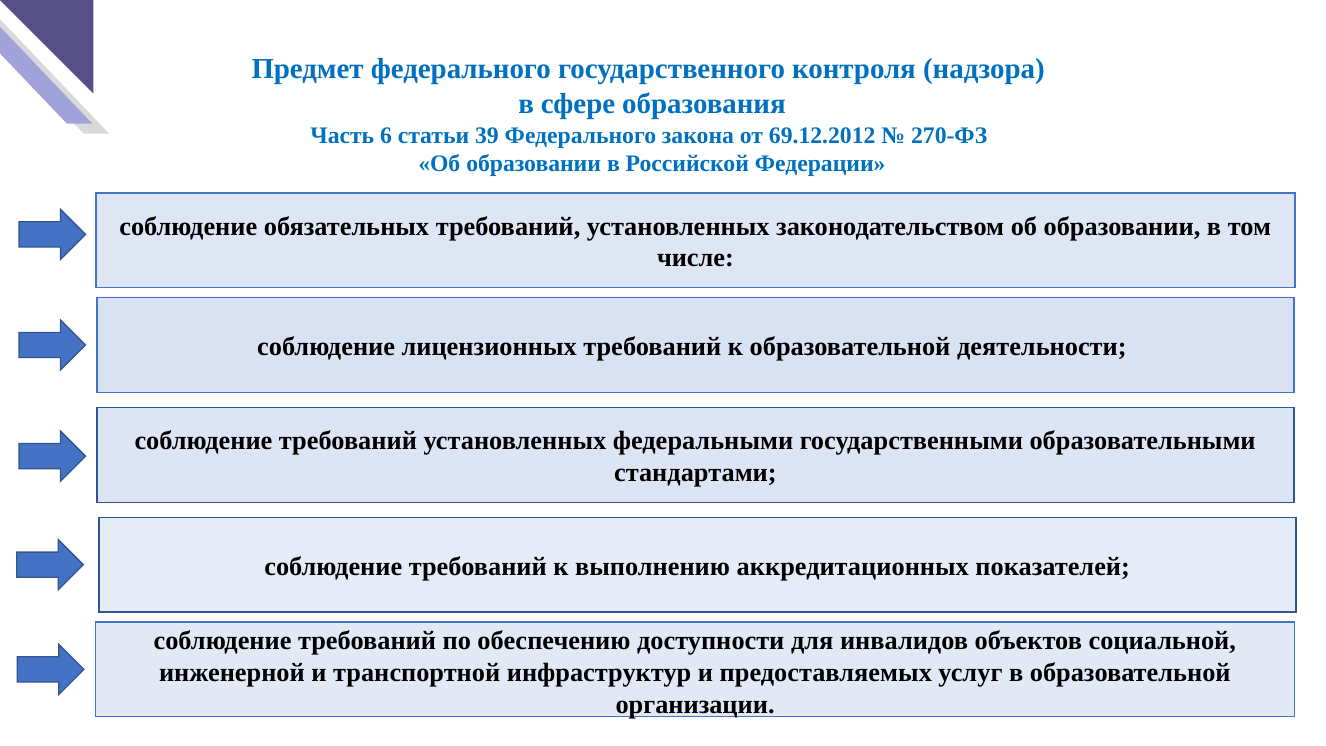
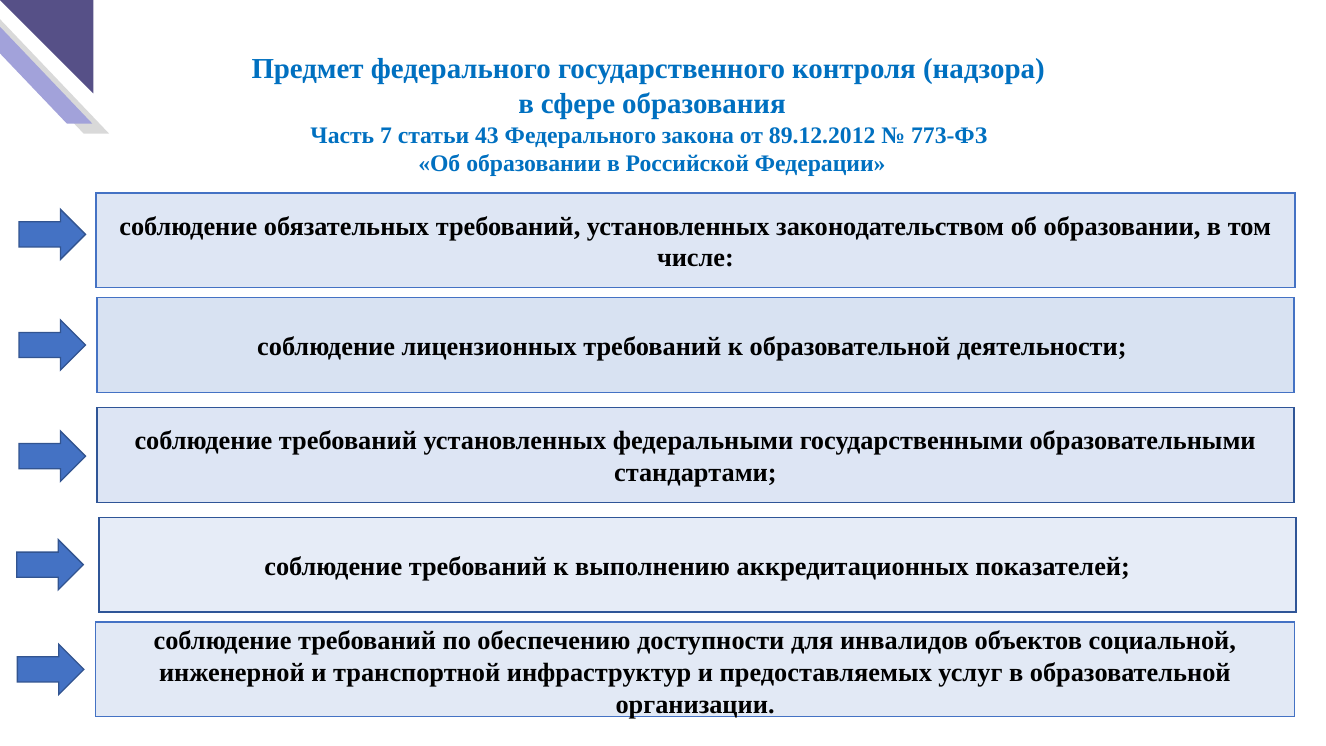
6: 6 -> 7
39: 39 -> 43
69.12.2012: 69.12.2012 -> 89.12.2012
270-ФЗ: 270-ФЗ -> 773-ФЗ
